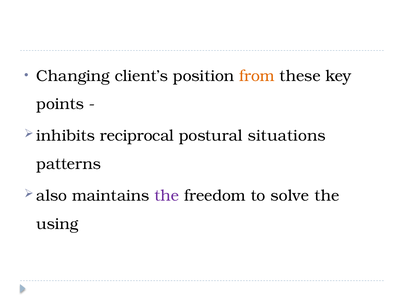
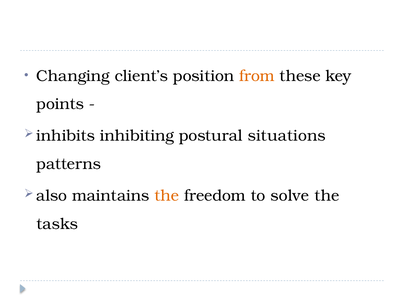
reciprocal: reciprocal -> inhibiting
the at (167, 196) colour: purple -> orange
using: using -> tasks
